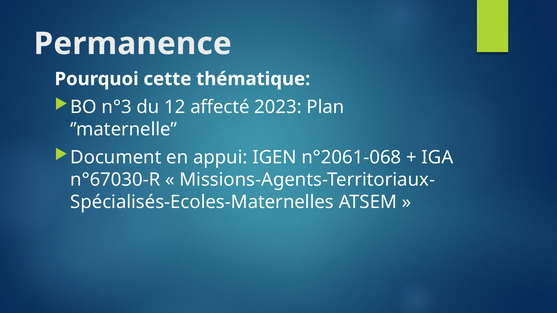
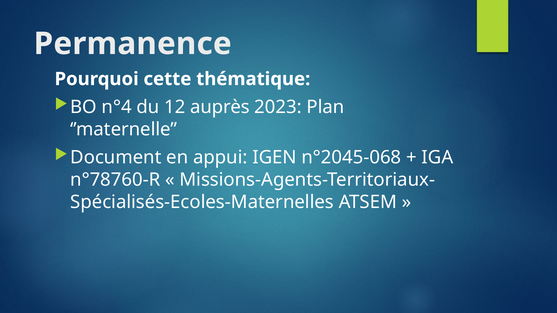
n°3: n°3 -> n°4
affecté: affecté -> auprès
n°2061-068: n°2061-068 -> n°2045-068
n°67030-R: n°67030-R -> n°78760-R
